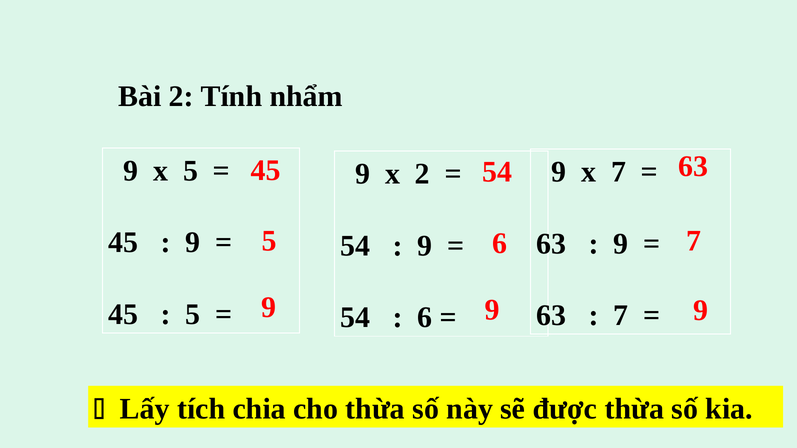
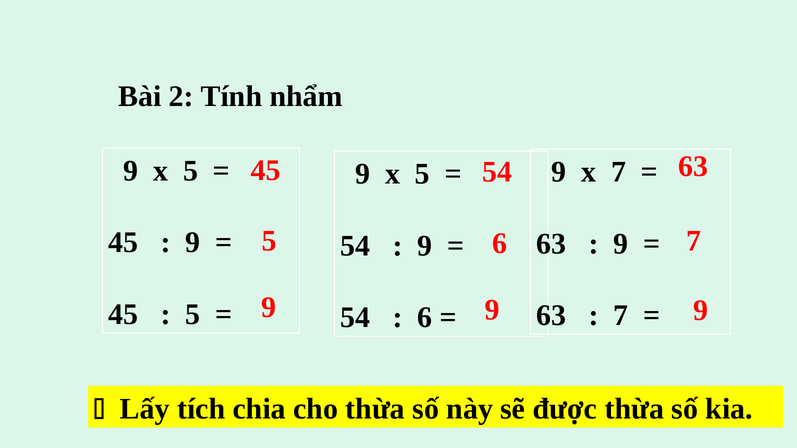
2 at (422, 174): 2 -> 5
